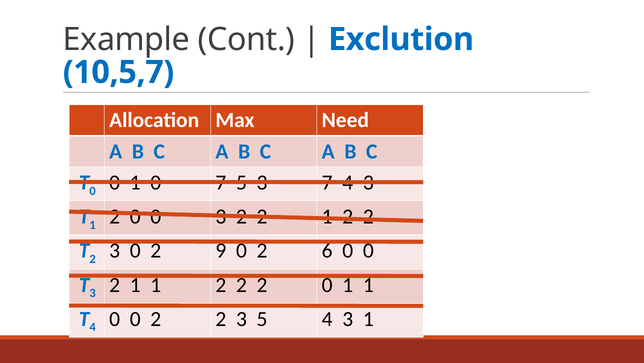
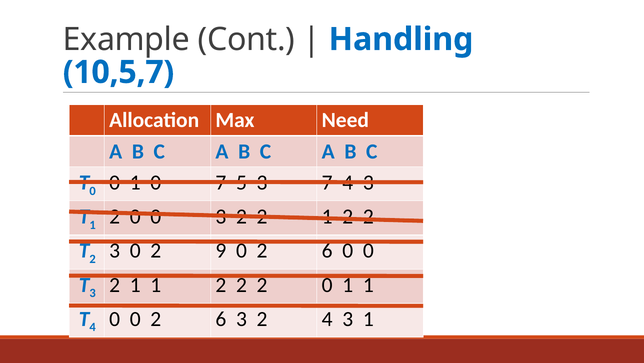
Exclution: Exclution -> Handling
0 0 2 2: 2 -> 6
5 at (262, 318): 5 -> 2
